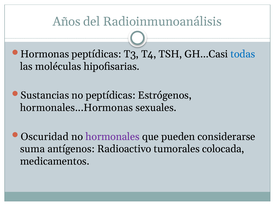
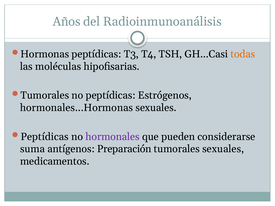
todas colour: blue -> orange
Sustancias at (45, 95): Sustancias -> Tumorales
Oscuridad at (45, 137): Oscuridad -> Peptídicas
Radioactivo: Radioactivo -> Preparación
tumorales colocada: colocada -> sexuales
